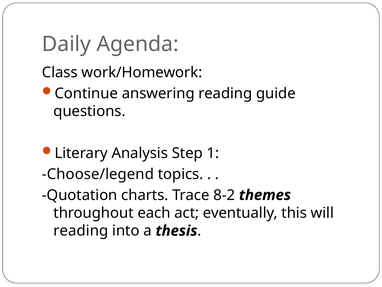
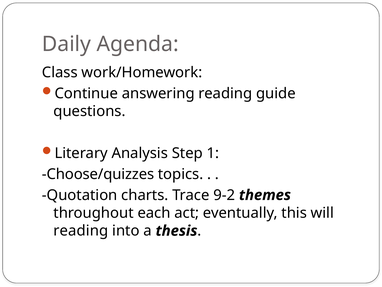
Choose/legend: Choose/legend -> Choose/quizzes
8-2: 8-2 -> 9-2
